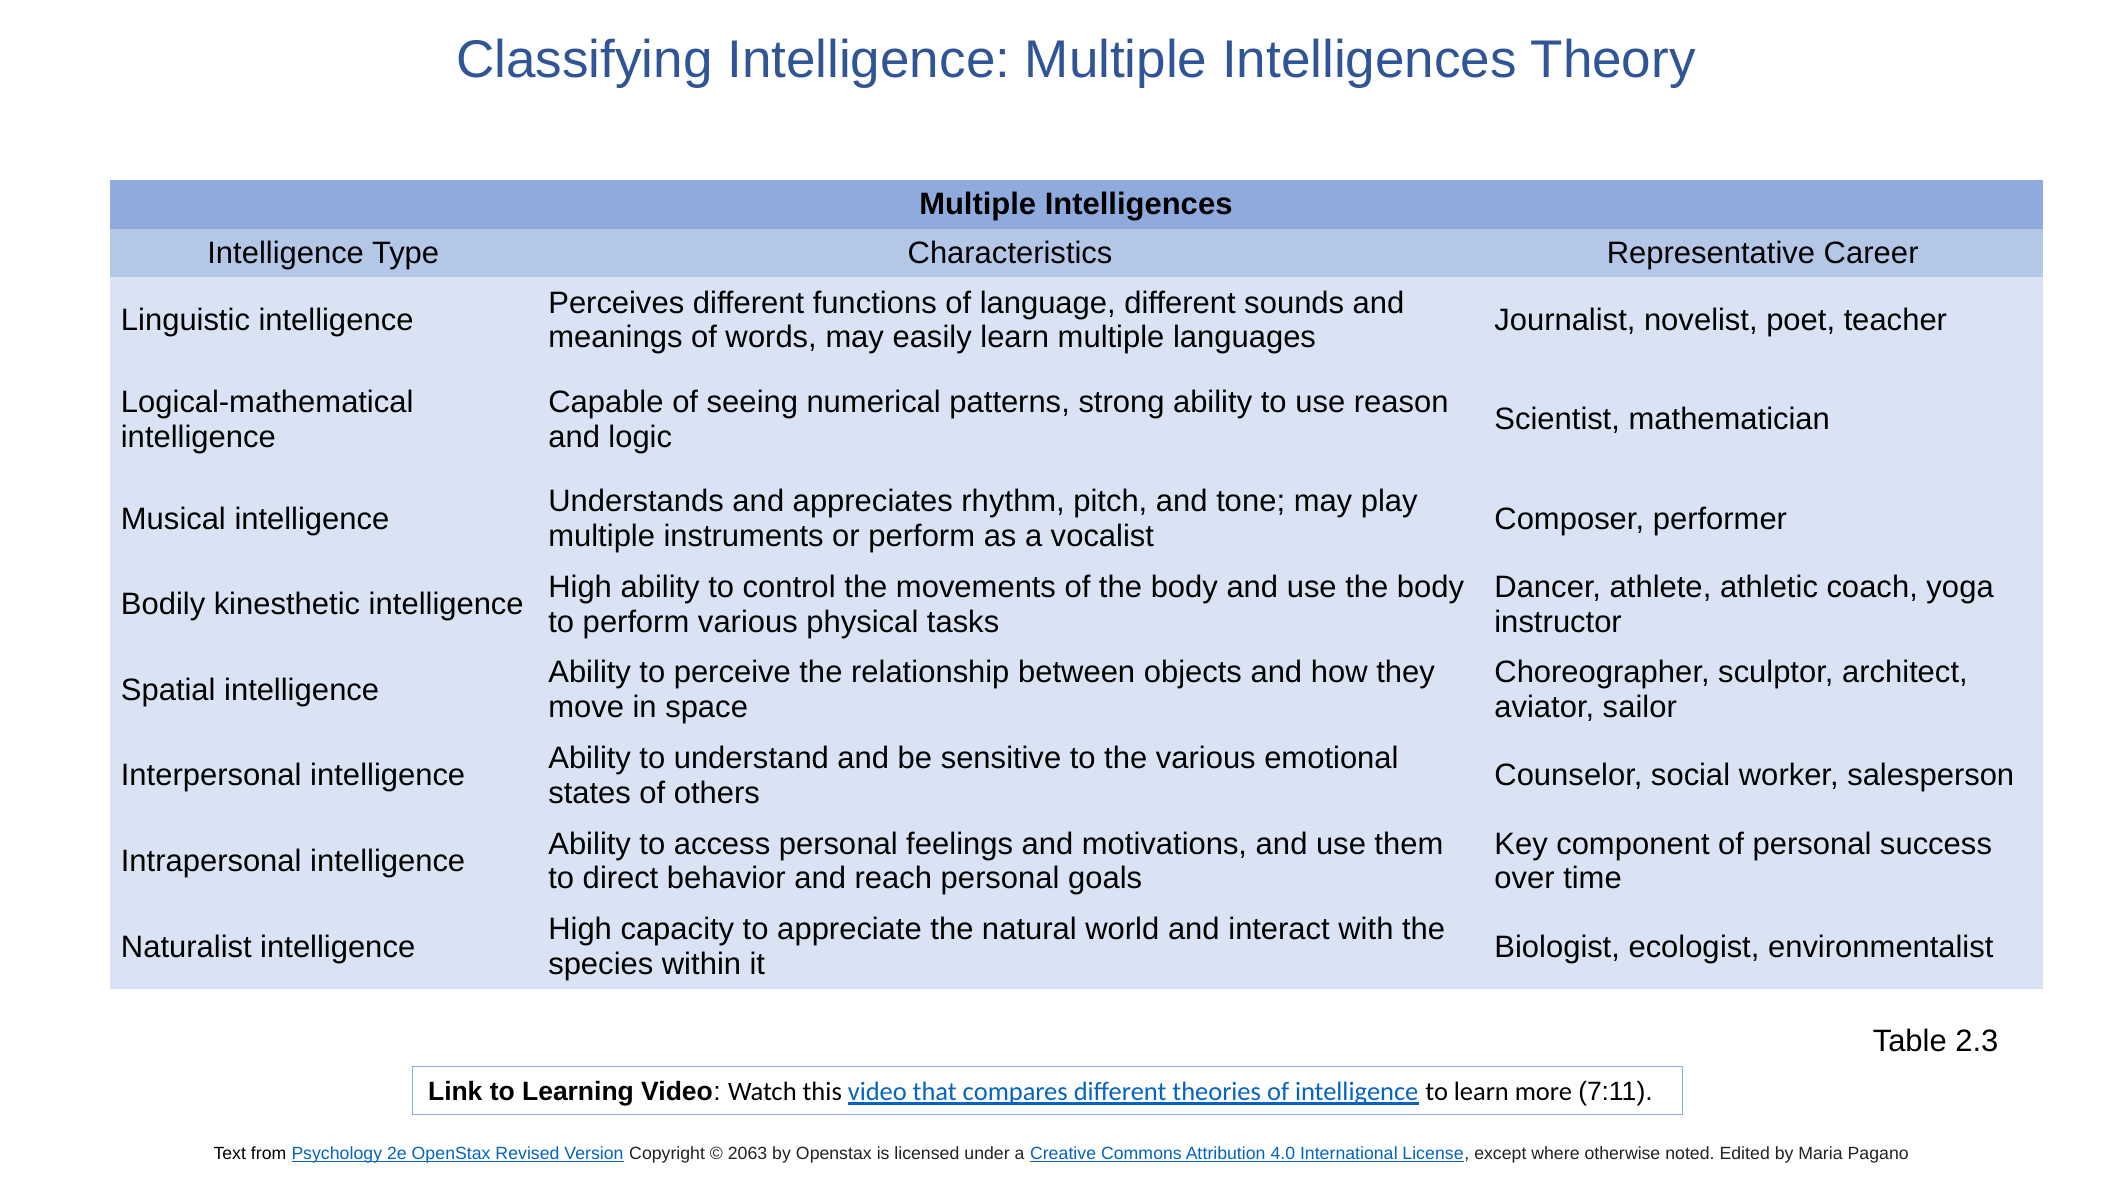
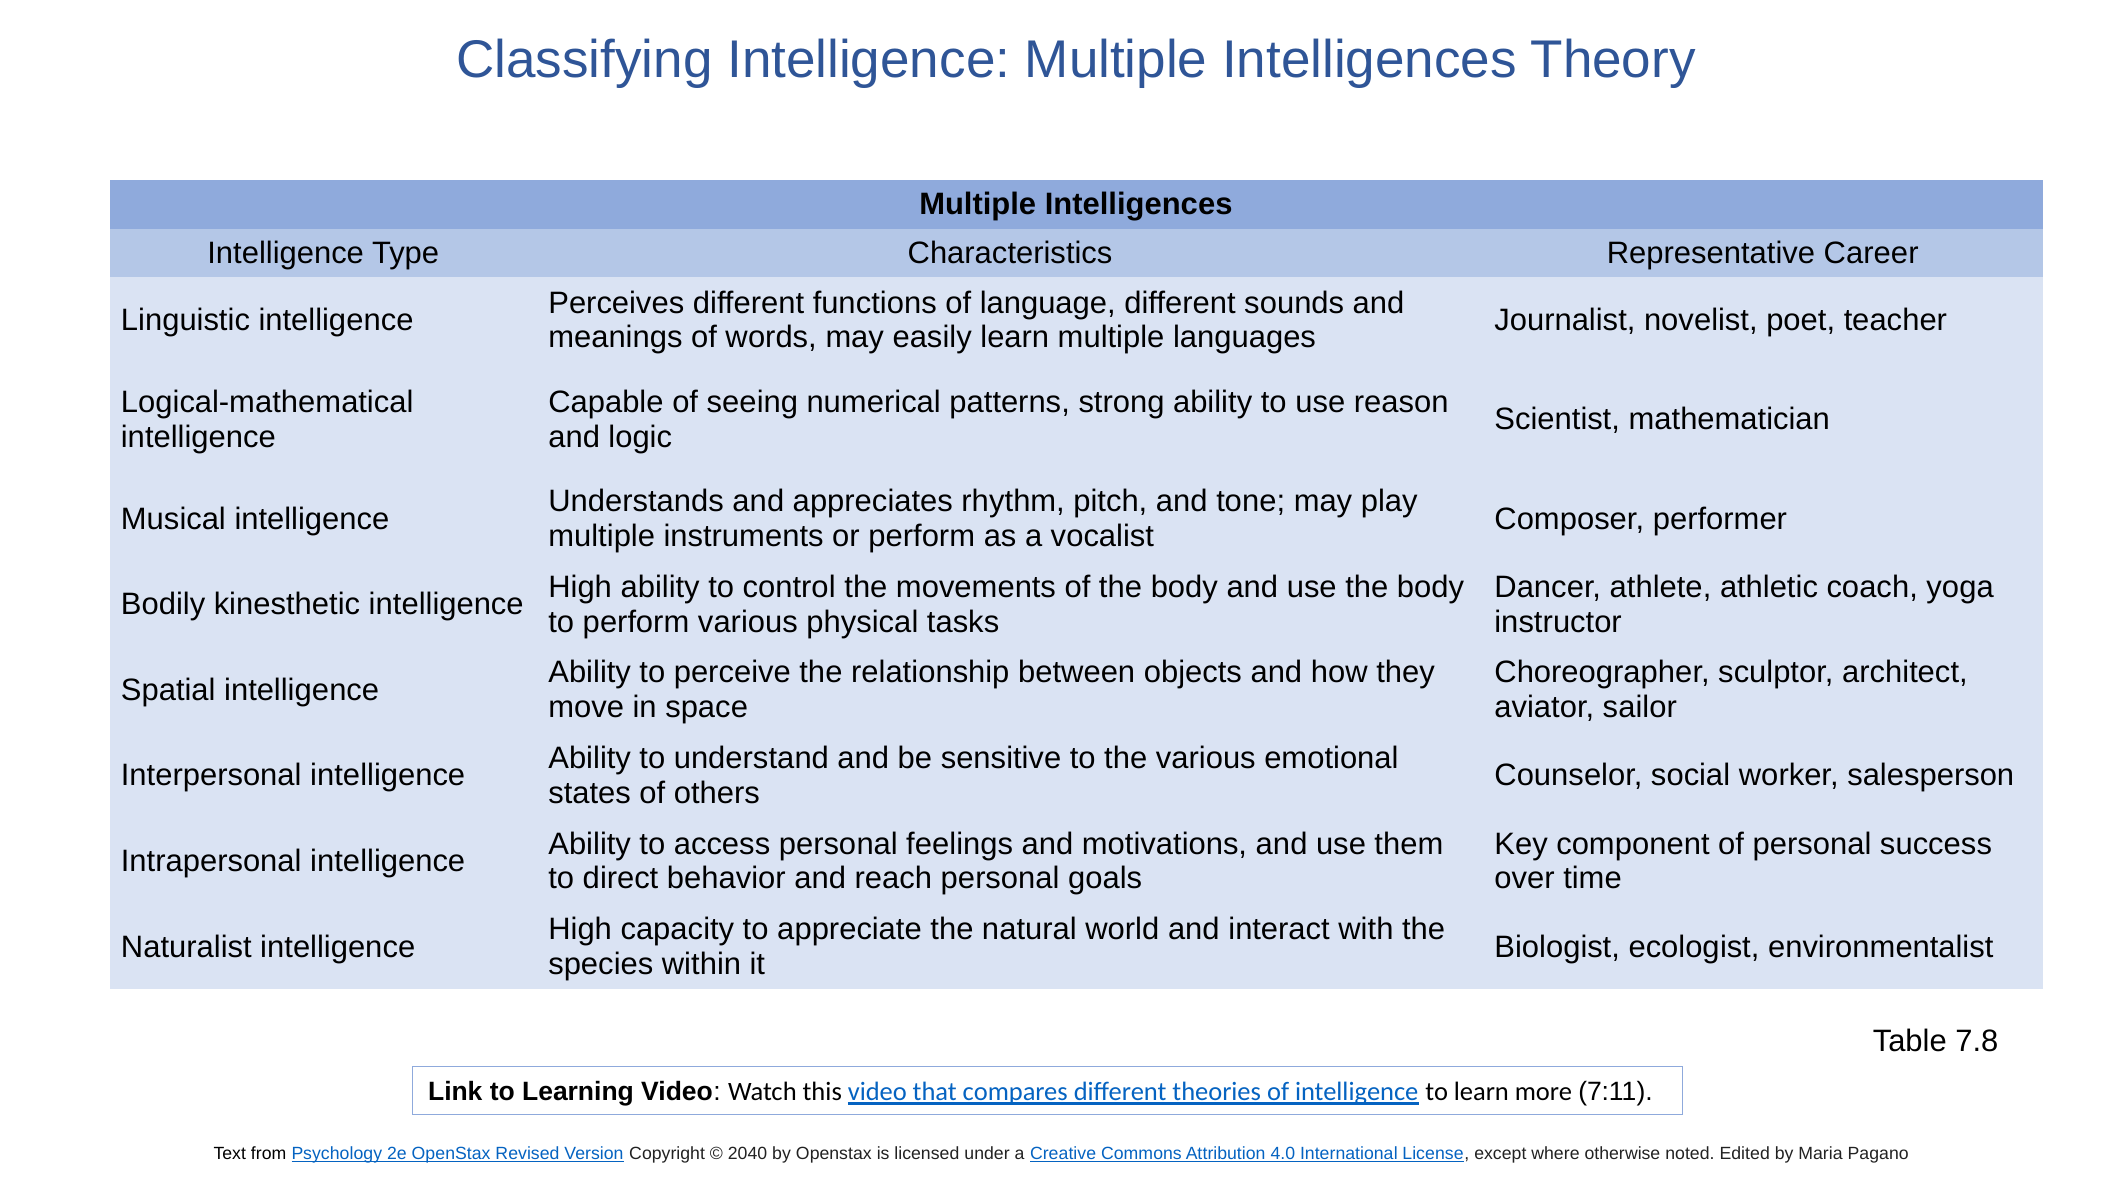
2.3: 2.3 -> 7.8
2063: 2063 -> 2040
